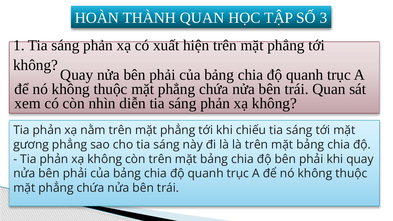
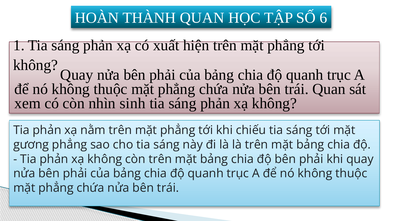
3: 3 -> 6
diễn: diễn -> sinh
